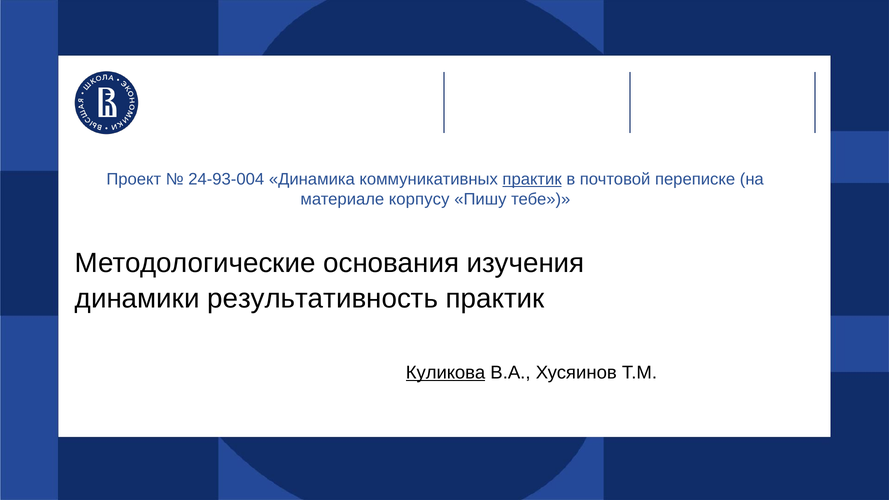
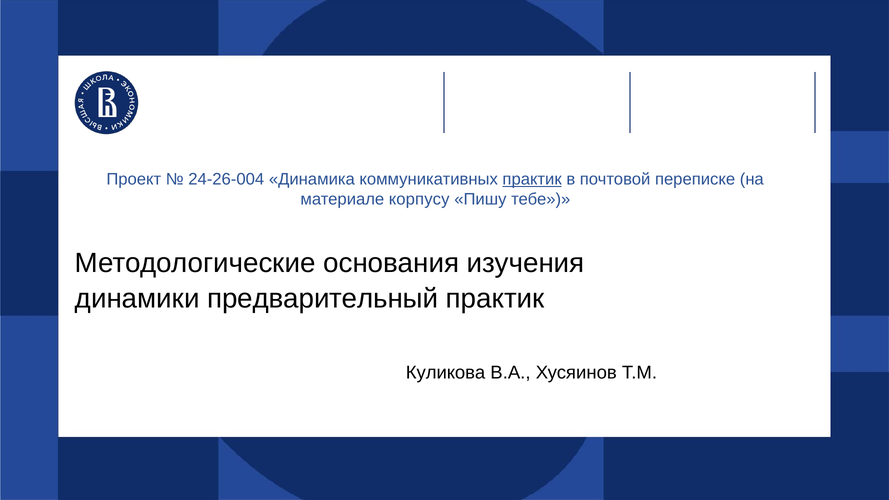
24-93-004: 24-93-004 -> 24-26-004
результативность: результативность -> предварительный
Куликова underline: present -> none
